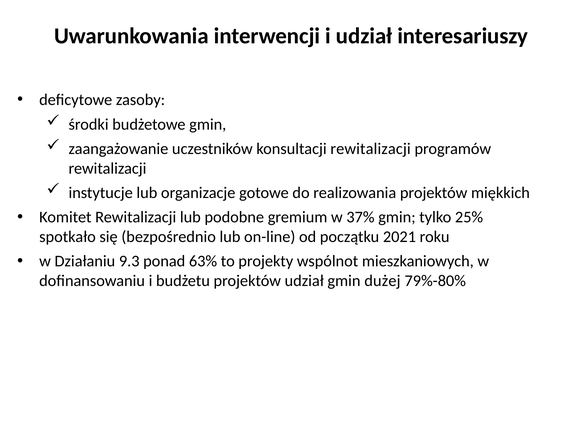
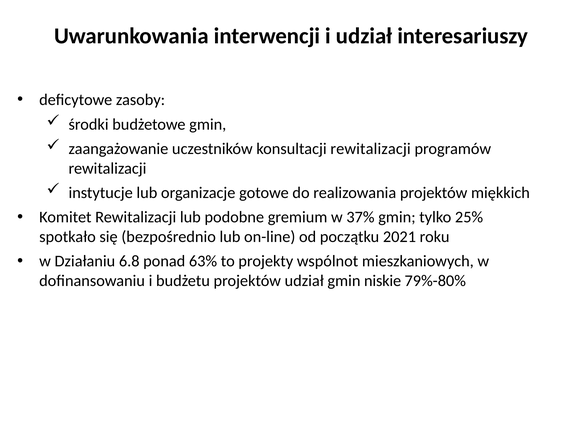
9.3: 9.3 -> 6.8
dużej: dużej -> niskie
